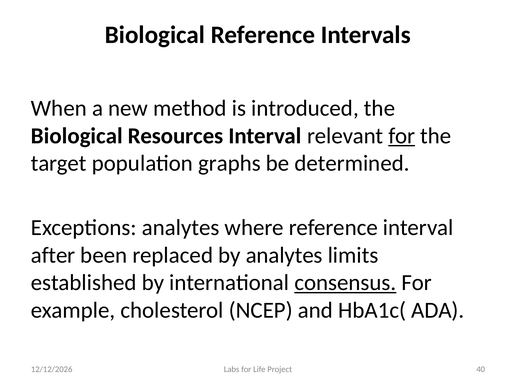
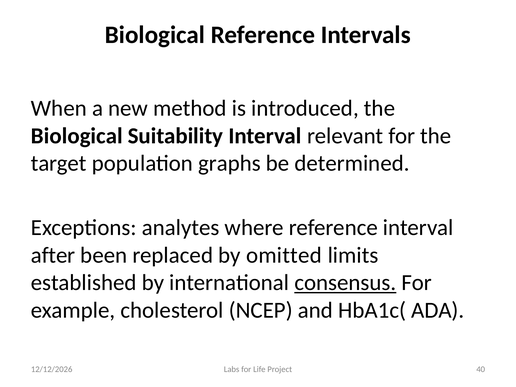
Resources: Resources -> Suitability
for at (402, 136) underline: present -> none
by analytes: analytes -> omitted
